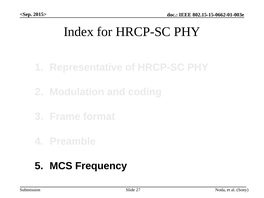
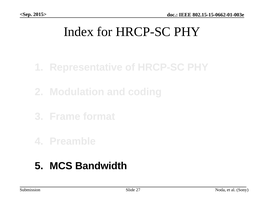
Frequency: Frequency -> Bandwidth
